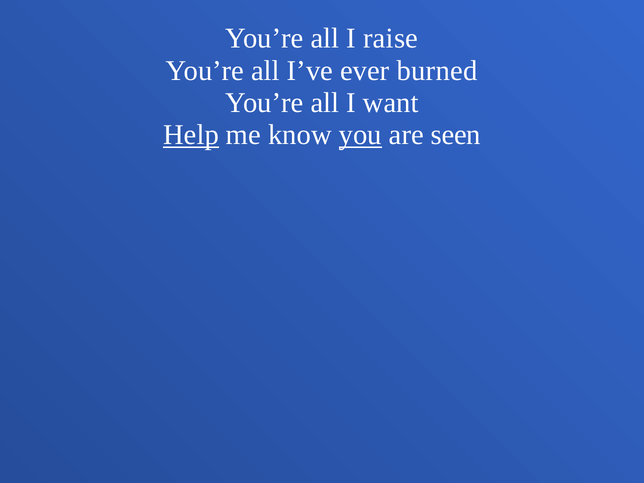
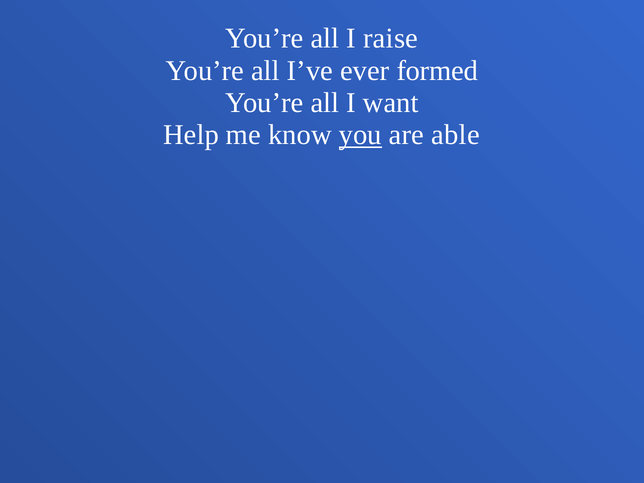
burned: burned -> formed
Help underline: present -> none
seen: seen -> able
